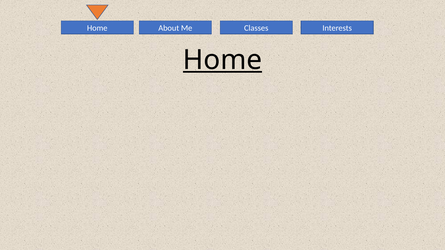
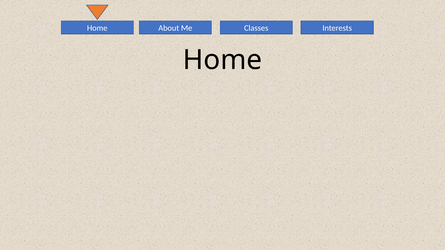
Home at (222, 60) underline: present -> none
